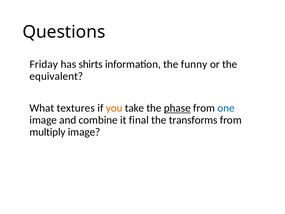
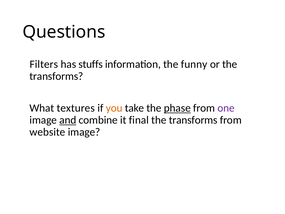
Friday: Friday -> Filters
shirts: shirts -> stuffs
equivalent at (56, 76): equivalent -> transforms
one colour: blue -> purple
and underline: none -> present
multiply: multiply -> website
